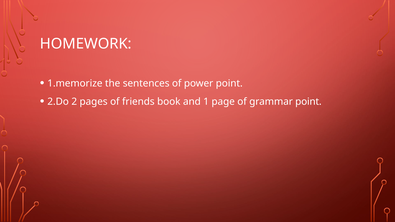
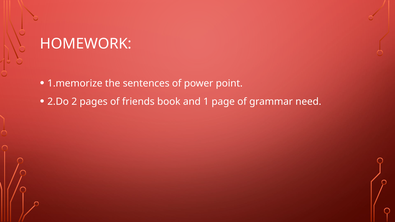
grammar point: point -> need
